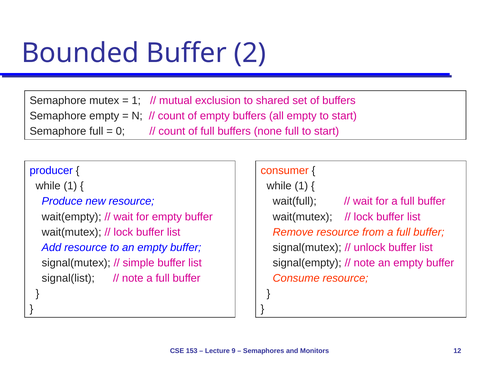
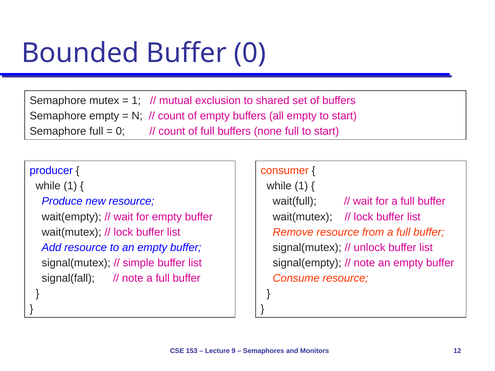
Buffer 2: 2 -> 0
signal(list: signal(list -> signal(fall
